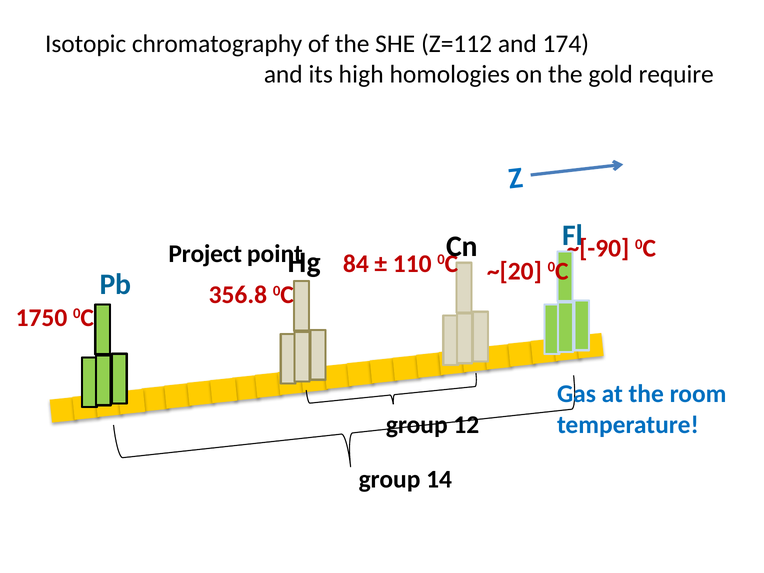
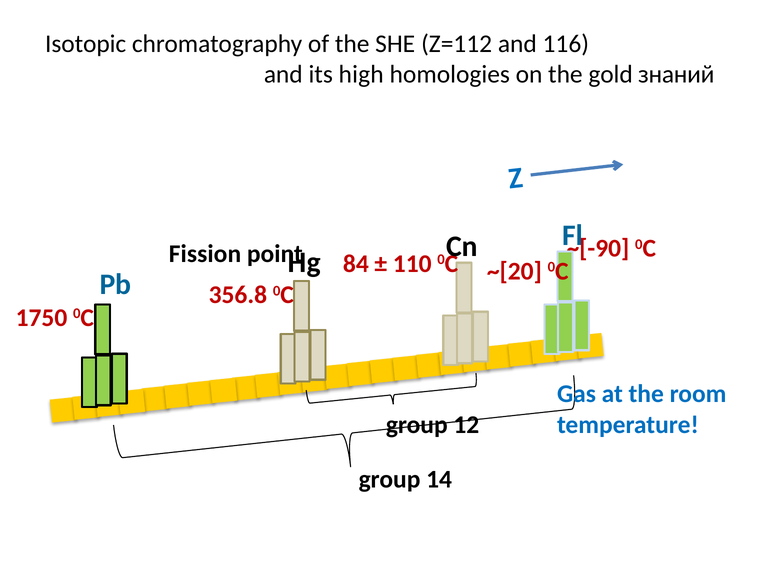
174: 174 -> 116
require: require -> знаний
Project: Project -> Fission
